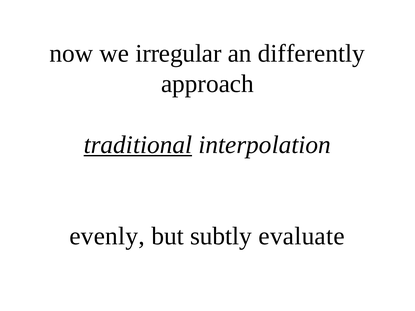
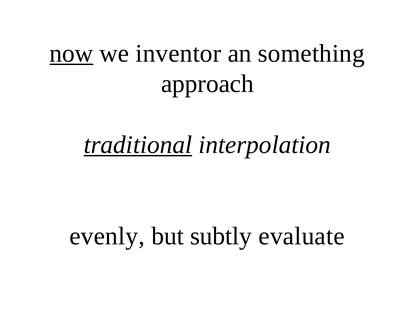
now underline: none -> present
irregular: irregular -> inventor
differently: differently -> something
